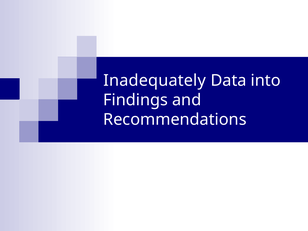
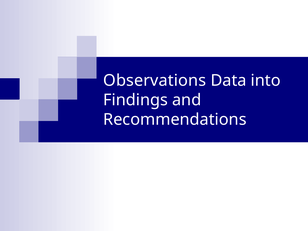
Inadequately: Inadequately -> Observations
